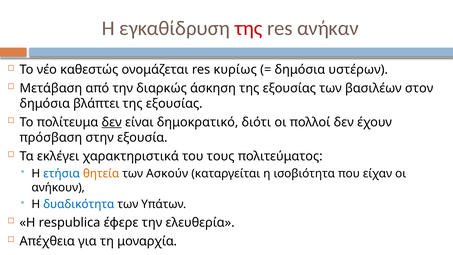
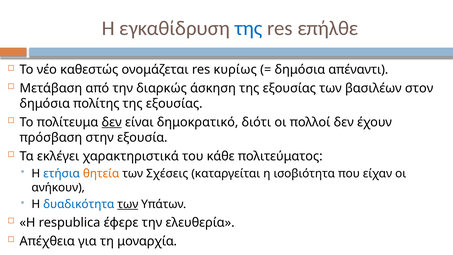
της at (249, 28) colour: red -> blue
ανήκαν: ανήκαν -> επήλθε
υστέρων: υστέρων -> απέναντι
βλάπτει: βλάπτει -> πολίτης
τους: τους -> κάθε
Ασκούν: Ασκούν -> Σχέσεις
των at (128, 204) underline: none -> present
